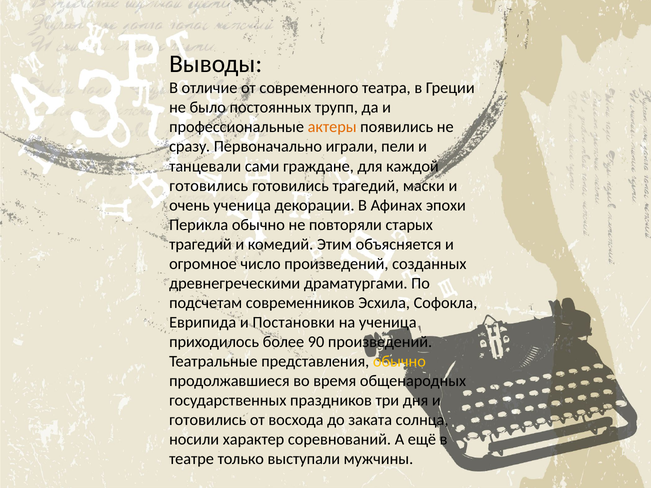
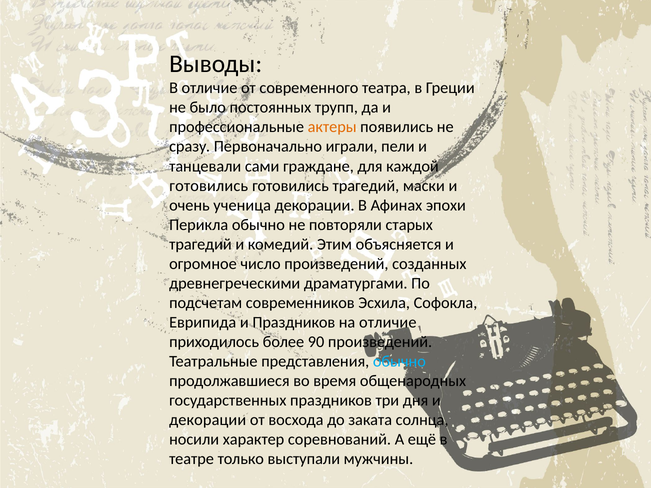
и Постановки: Постановки -> Праздников
на ученица: ученица -> отличие
обычно at (399, 362) colour: yellow -> light blue
готовились at (208, 420): готовились -> декорации
